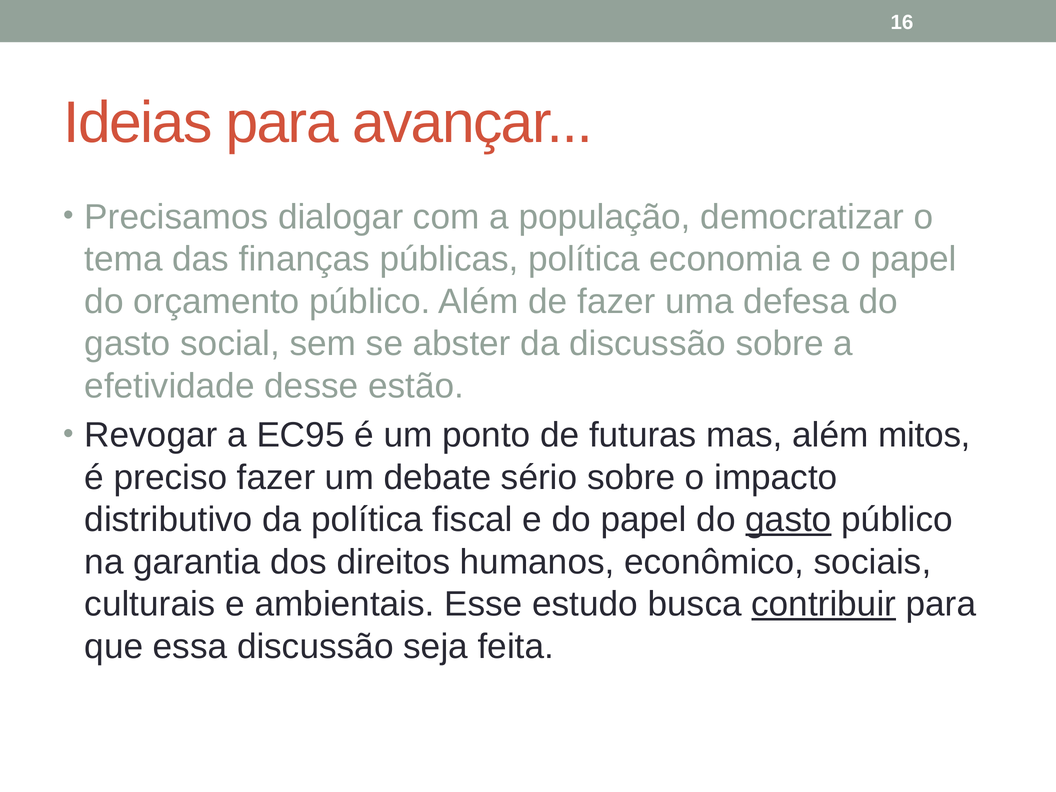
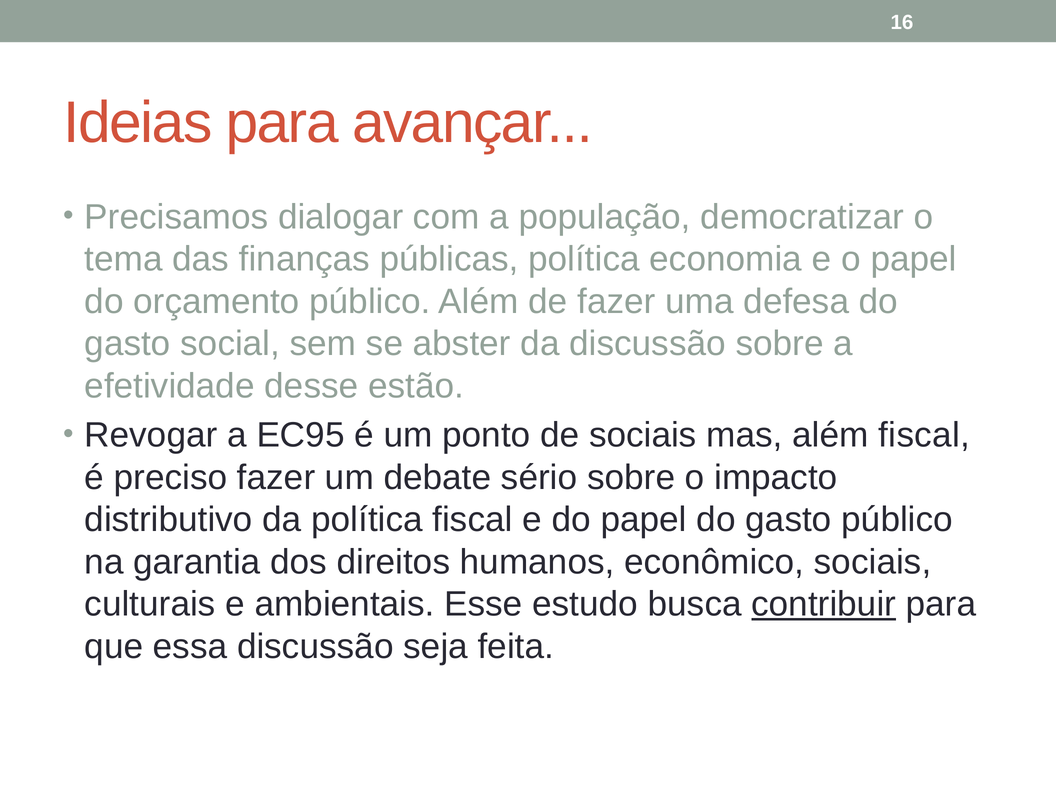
de futuras: futuras -> sociais
além mitos: mitos -> fiscal
gasto at (788, 520) underline: present -> none
